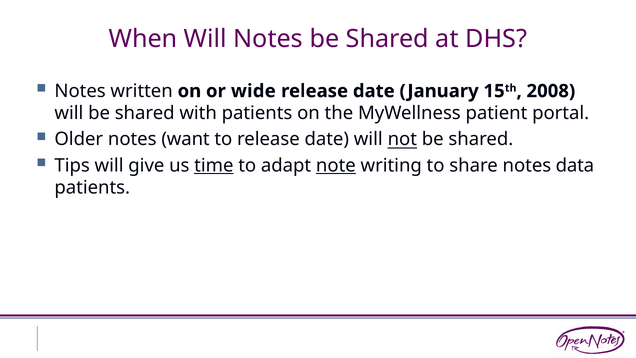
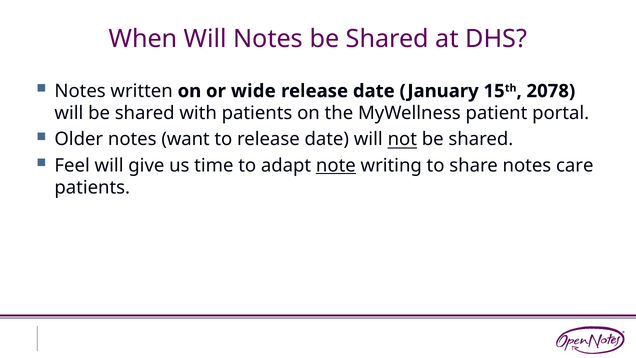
2008: 2008 -> 2078
Tips: Tips -> Feel
time underline: present -> none
data: data -> care
